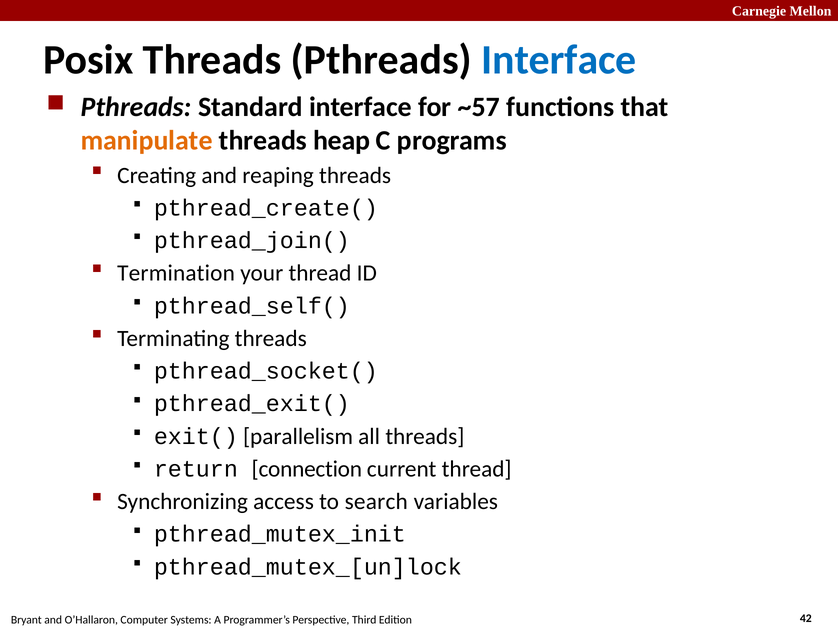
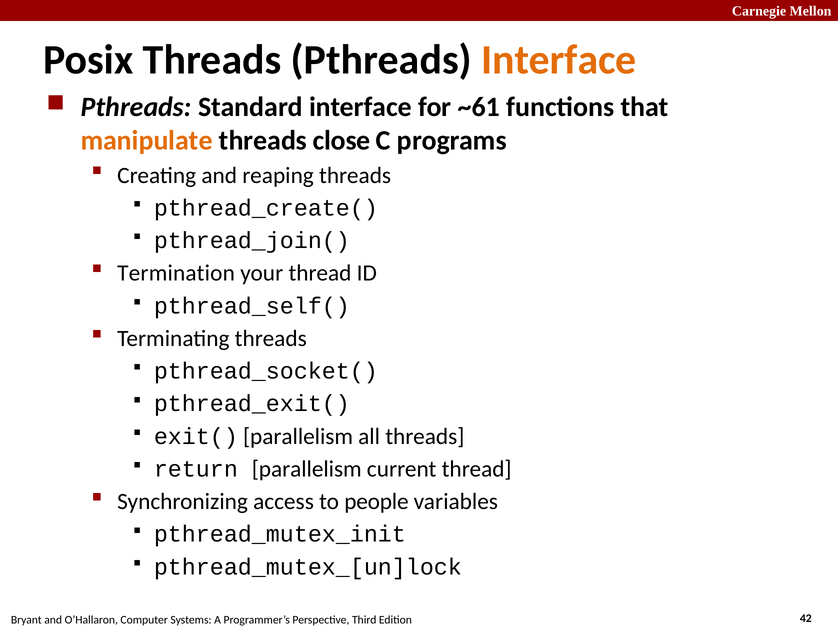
Interface at (559, 60) colour: blue -> orange
~57: ~57 -> ~61
heap: heap -> close
return connection: connection -> parallelism
search: search -> people
